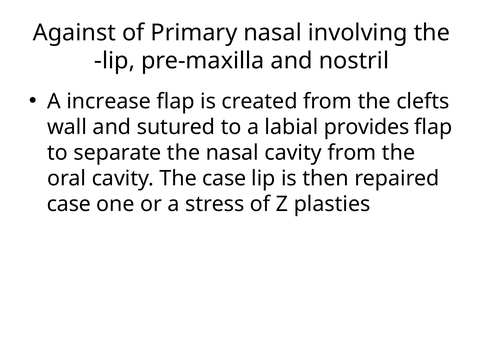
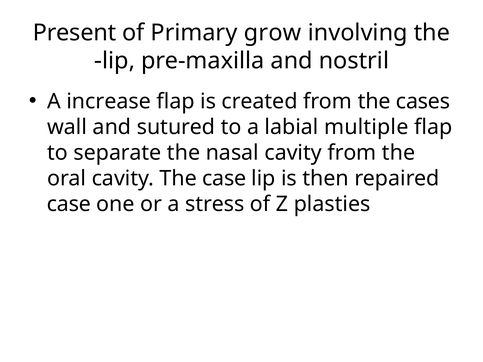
Against: Against -> Present
Primary nasal: nasal -> grow
clefts: clefts -> cases
provides: provides -> multiple
